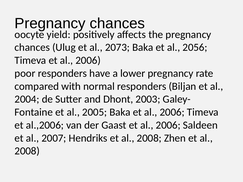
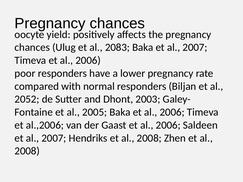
2073: 2073 -> 2083
Baka et al 2056: 2056 -> 2007
2004: 2004 -> 2052
